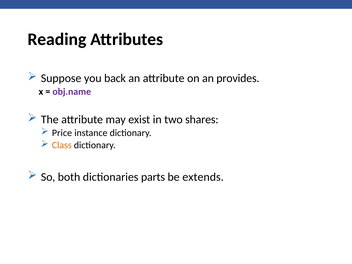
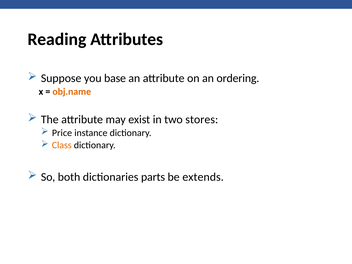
back: back -> base
provides: provides -> ordering
obj.name colour: purple -> orange
shares: shares -> stores
